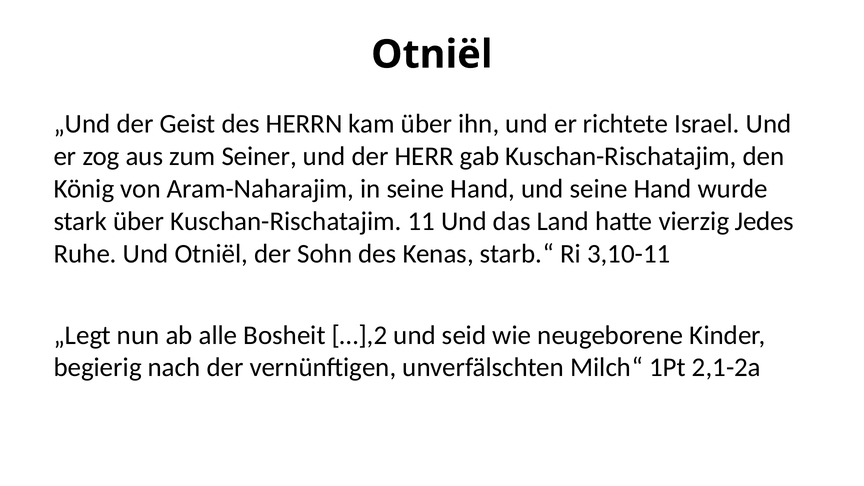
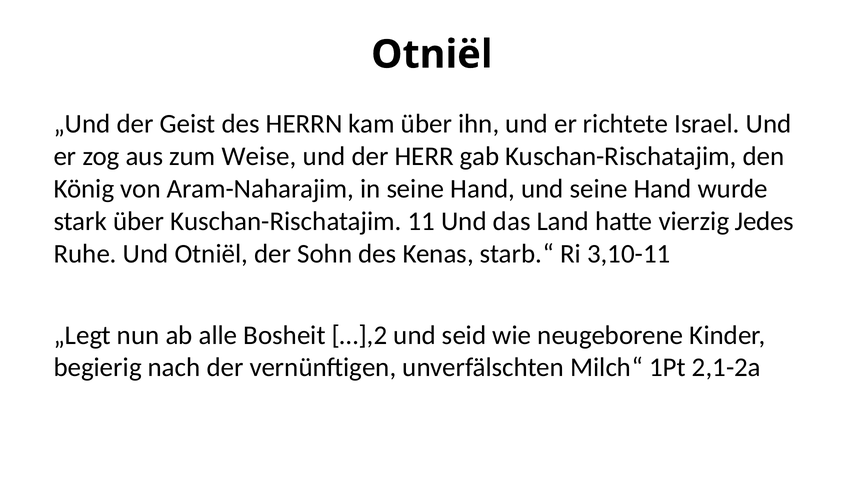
Seiner: Seiner -> Weise
